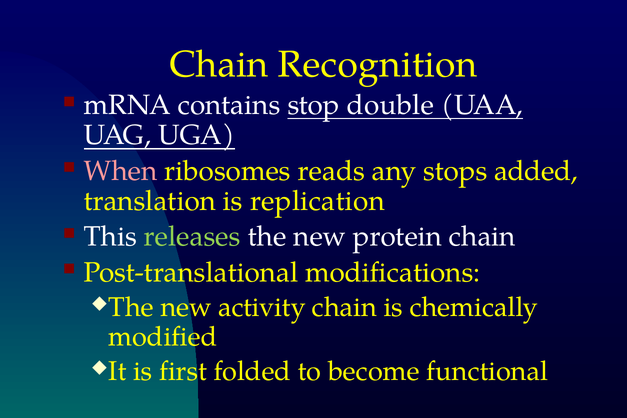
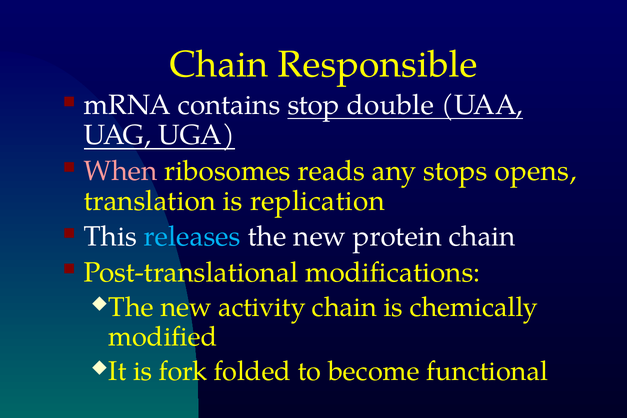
Recognition: Recognition -> Responsible
added: added -> opens
releases colour: light green -> light blue
first: first -> fork
